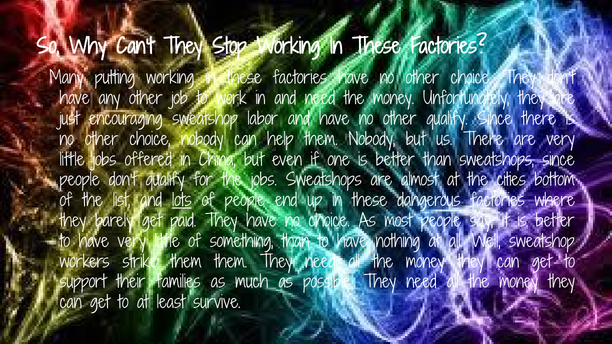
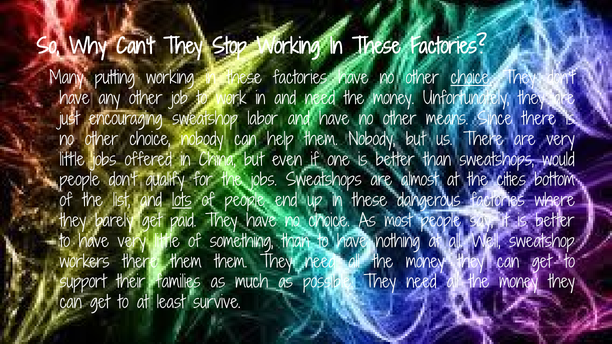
choice at (471, 78) underline: none -> present
other qualify: qualify -> means
sweatshops since: since -> would
workers strike: strike -> there
